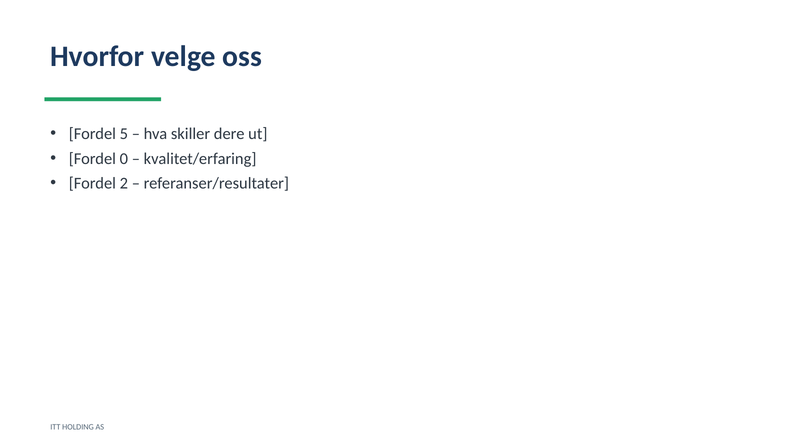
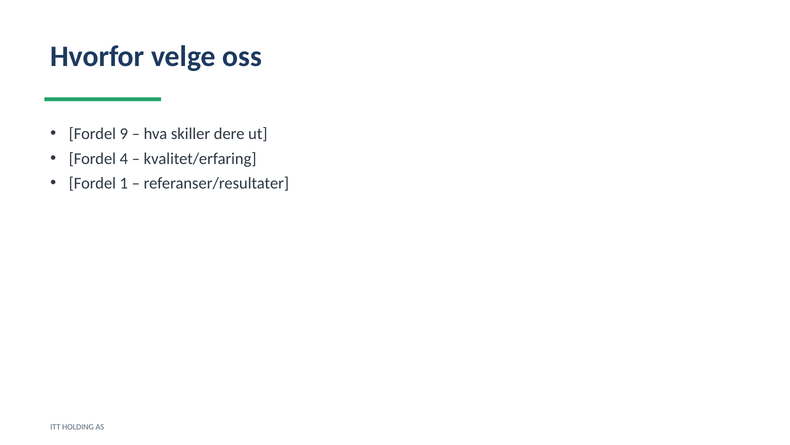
5: 5 -> 9
0: 0 -> 4
2: 2 -> 1
